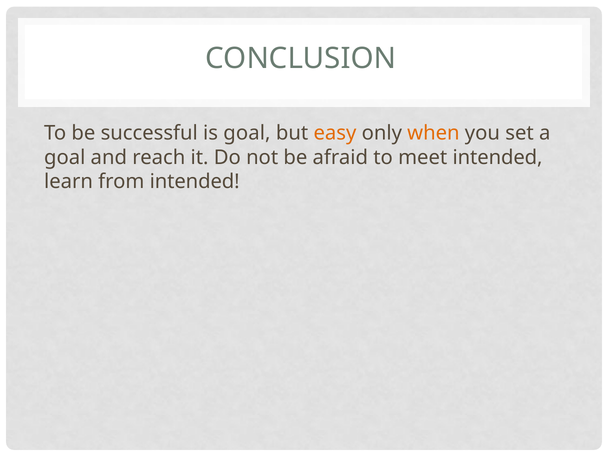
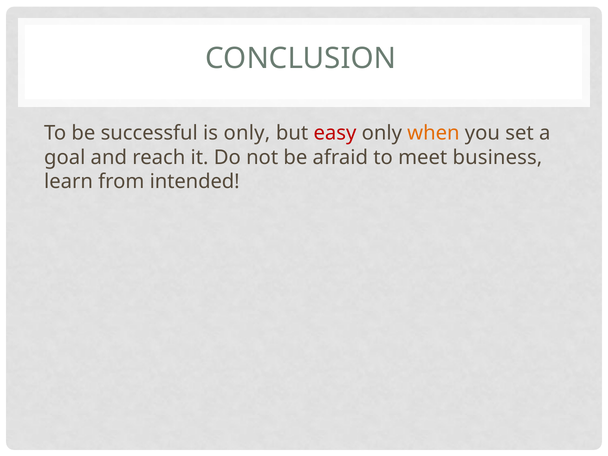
is goal: goal -> only
easy colour: orange -> red
meet intended: intended -> business
